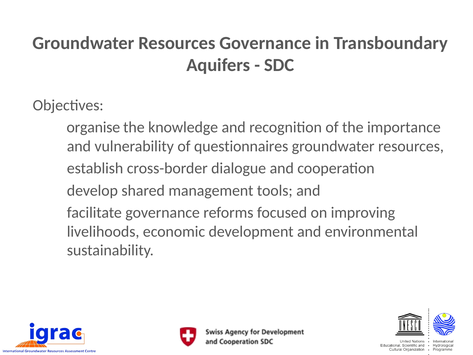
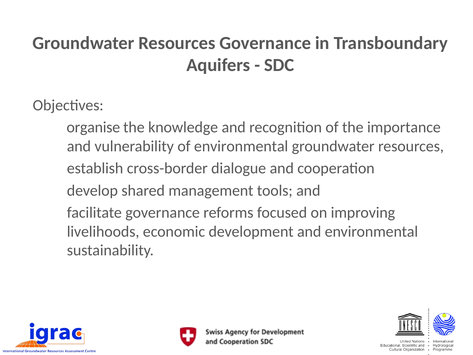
of questionnaires: questionnaires -> environmental
